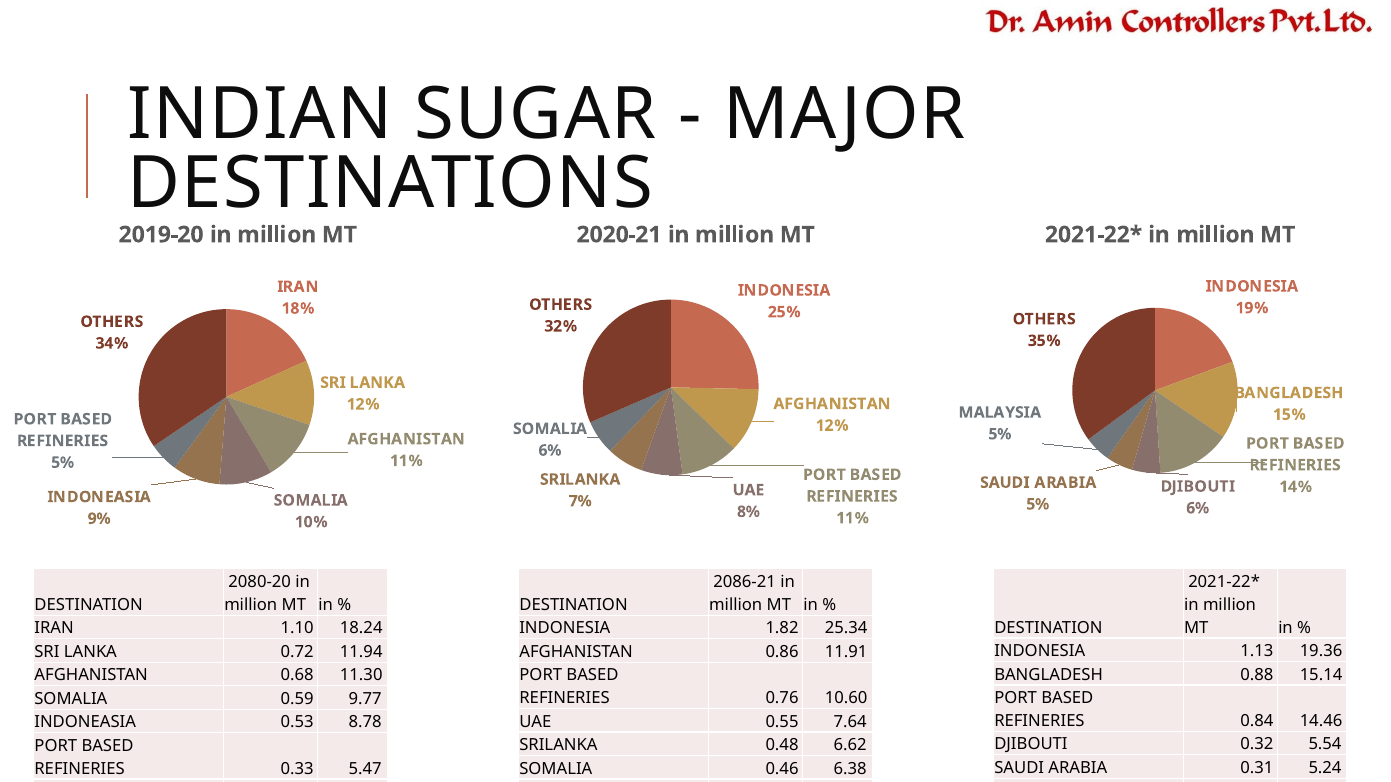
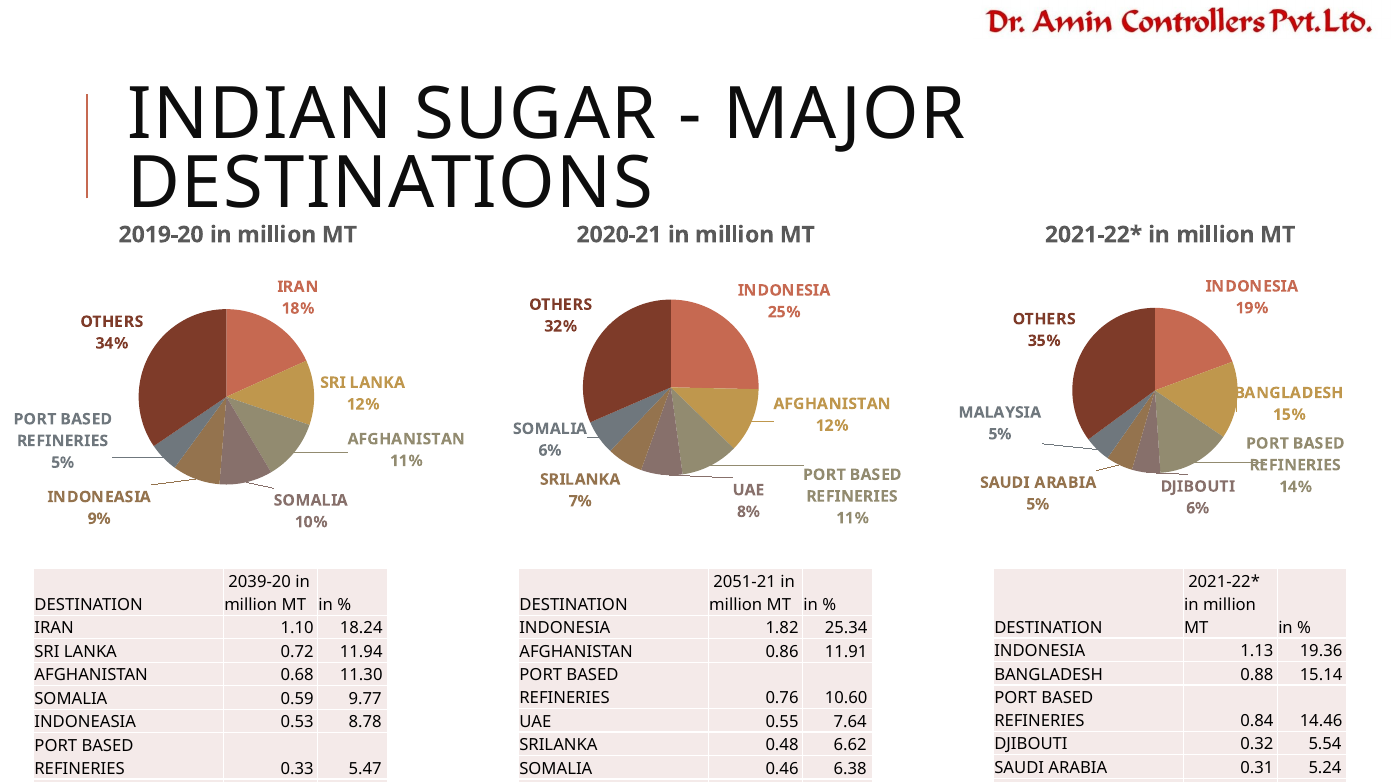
2080-20: 2080-20 -> 2039-20
2086-21: 2086-21 -> 2051-21
